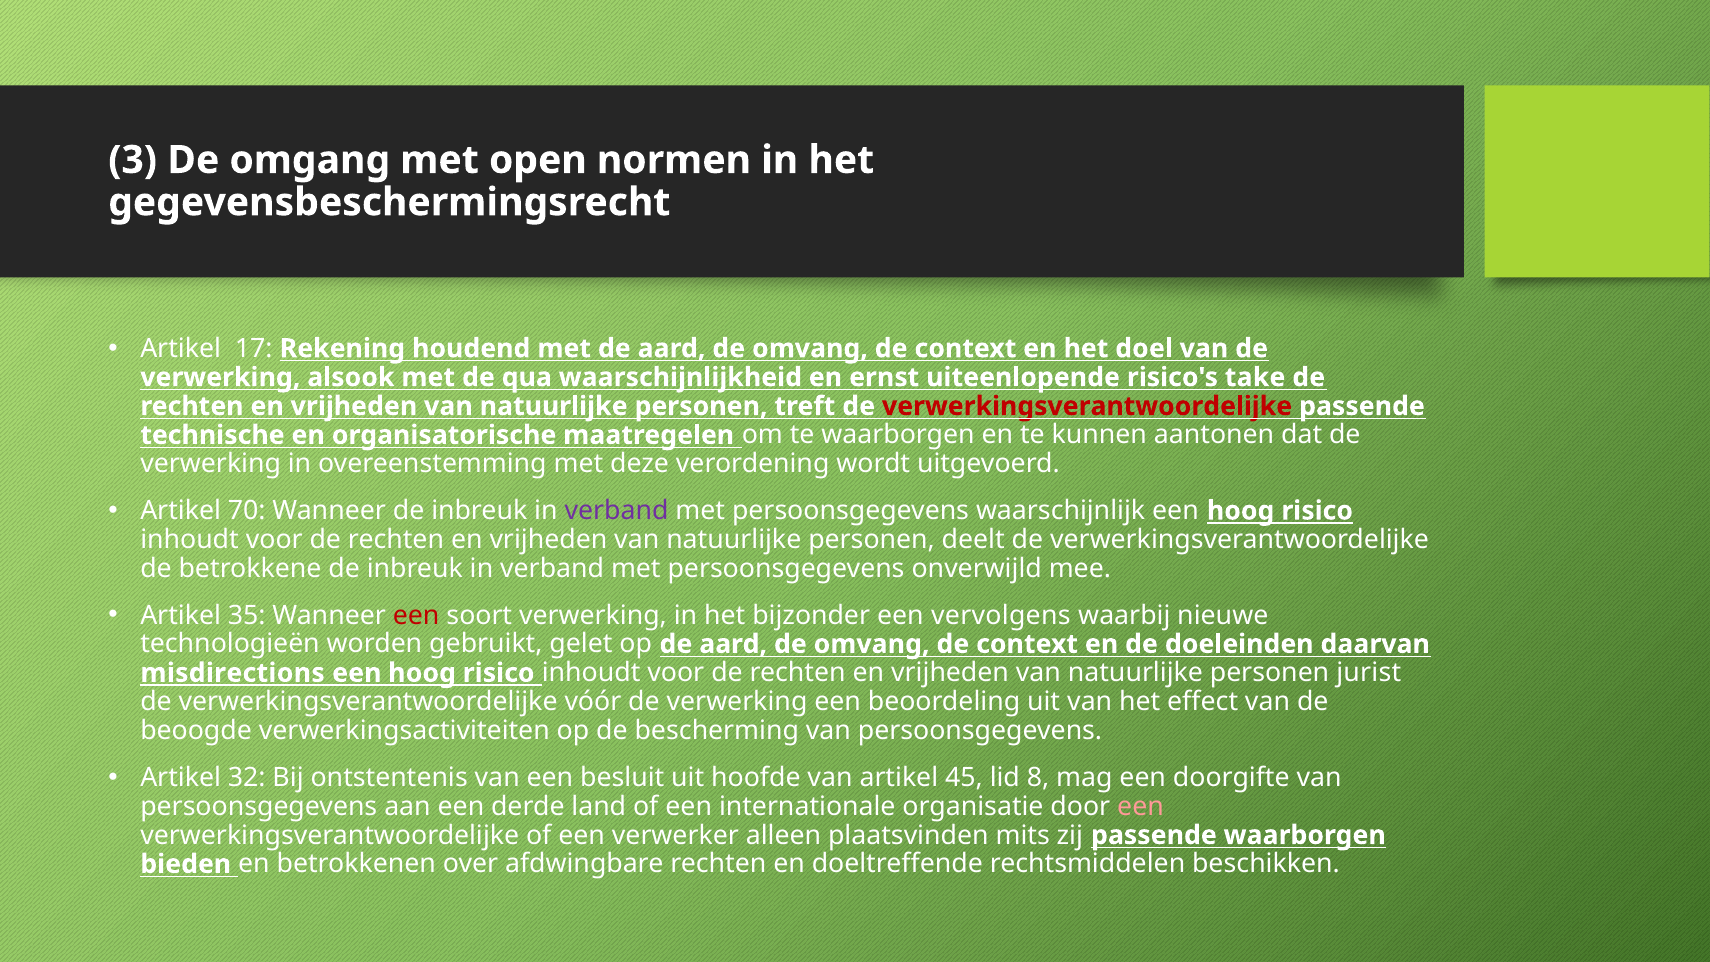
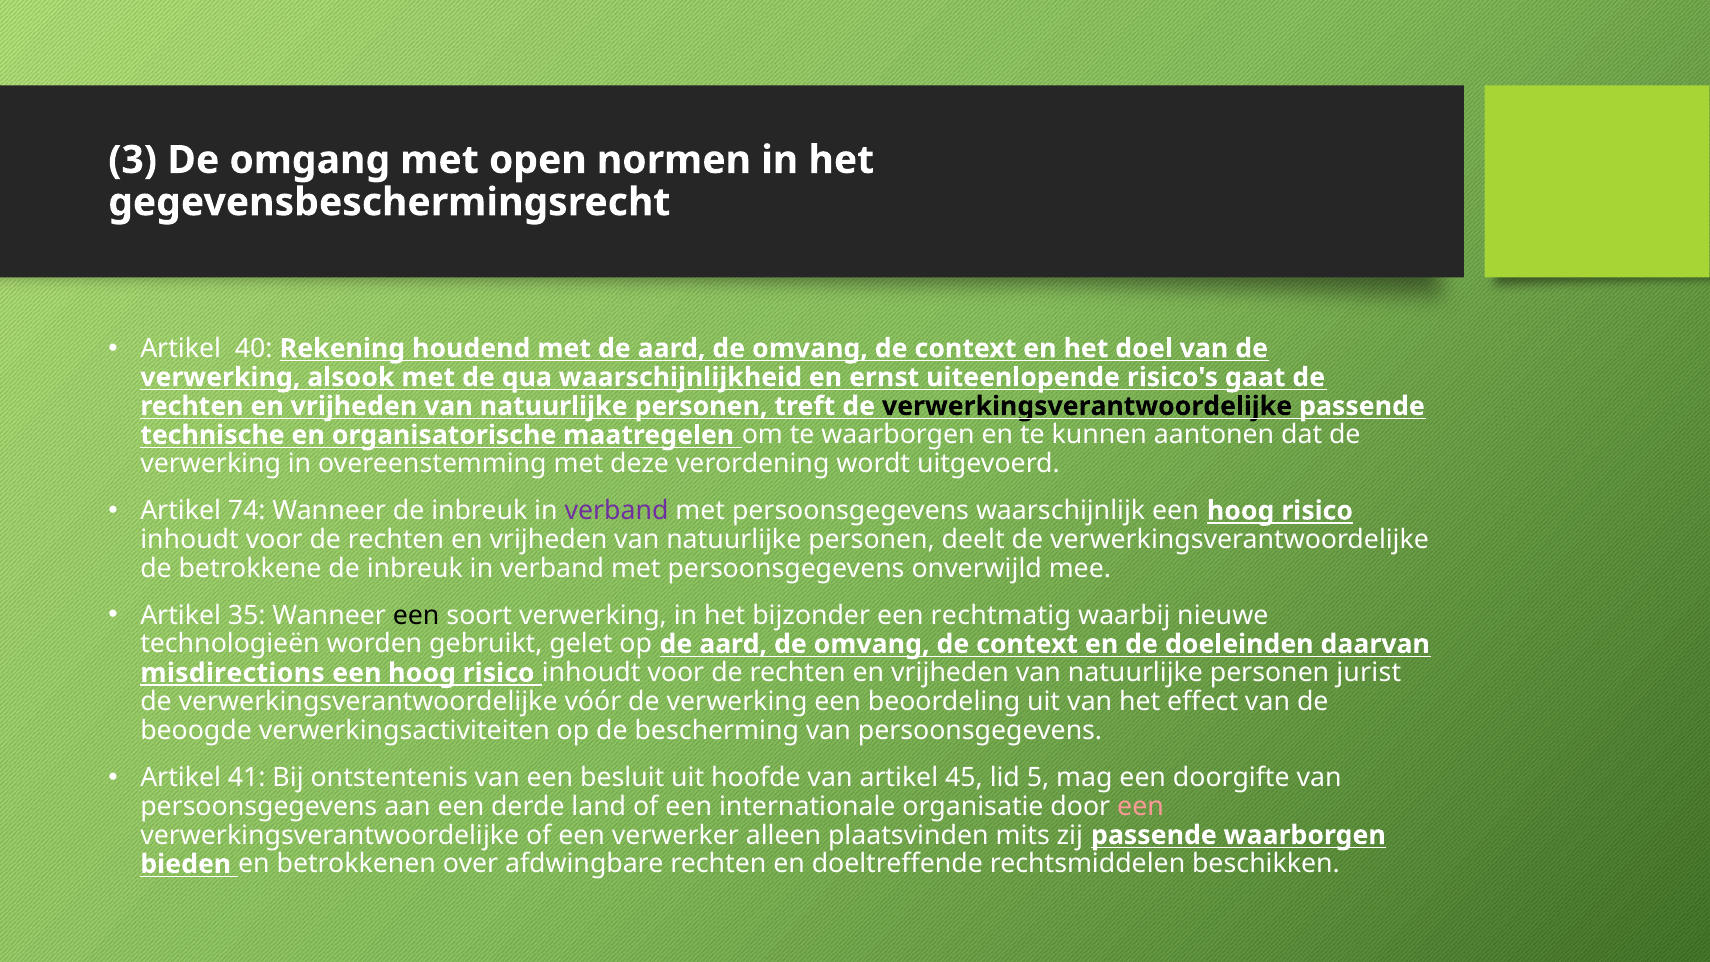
17: 17 -> 40
take: take -> gaat
verwerkingsverantwoordelijke at (1087, 406) colour: red -> black
70: 70 -> 74
een at (416, 615) colour: red -> black
vervolgens: vervolgens -> rechtmatig
32: 32 -> 41
8: 8 -> 5
